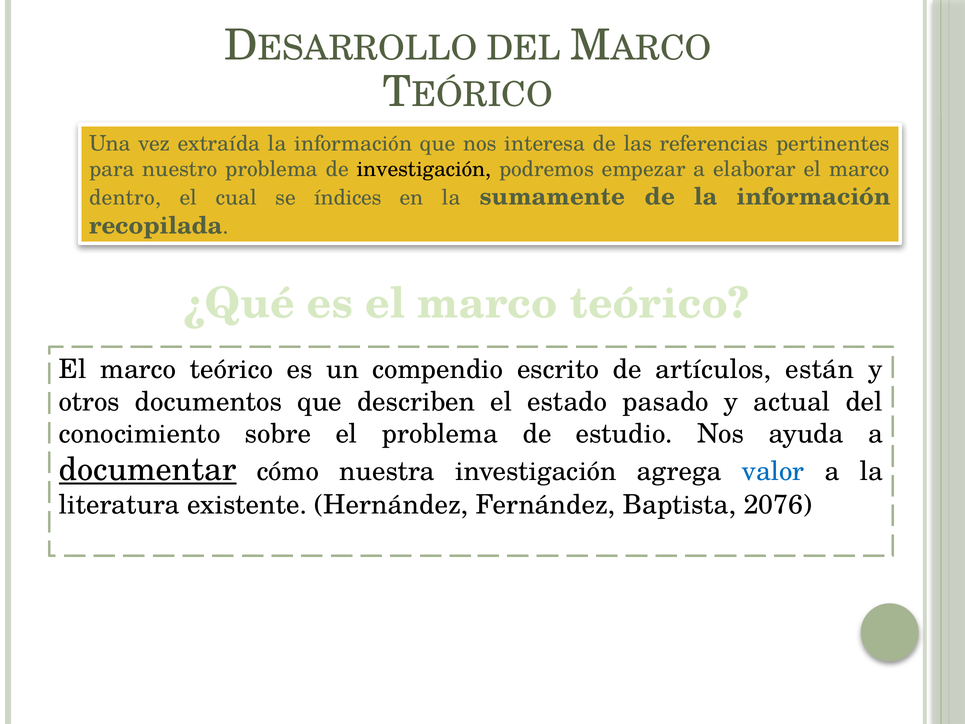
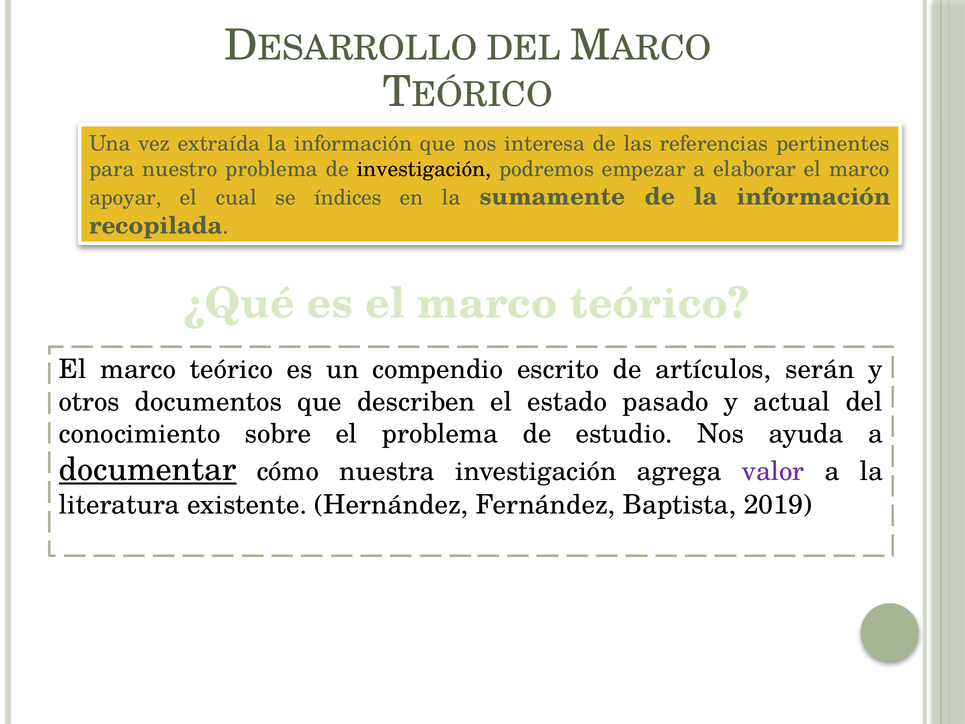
dentro: dentro -> apoyar
están: están -> serán
valor colour: blue -> purple
2076: 2076 -> 2019
